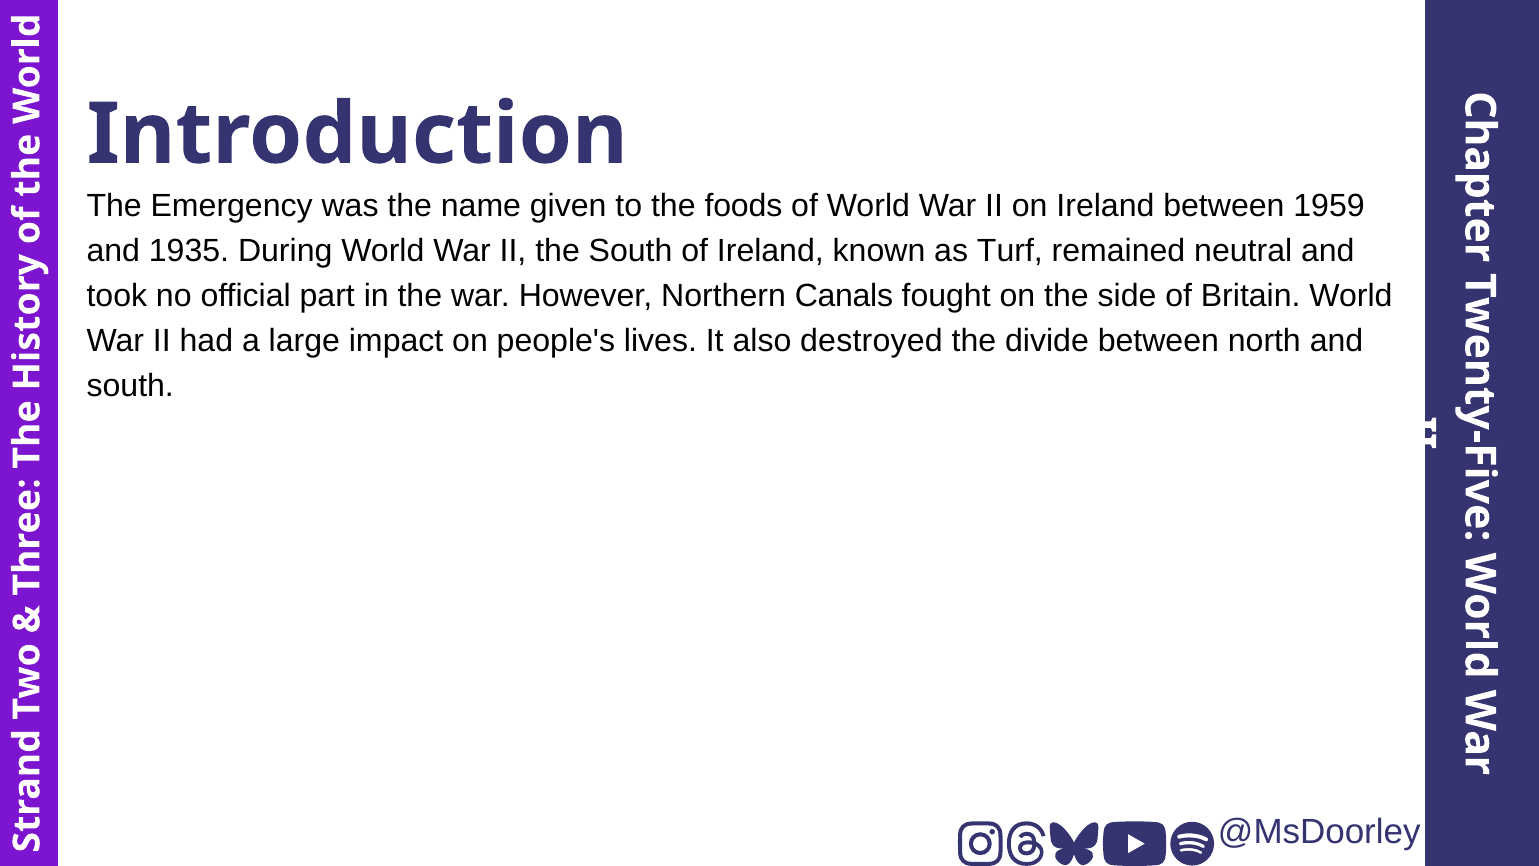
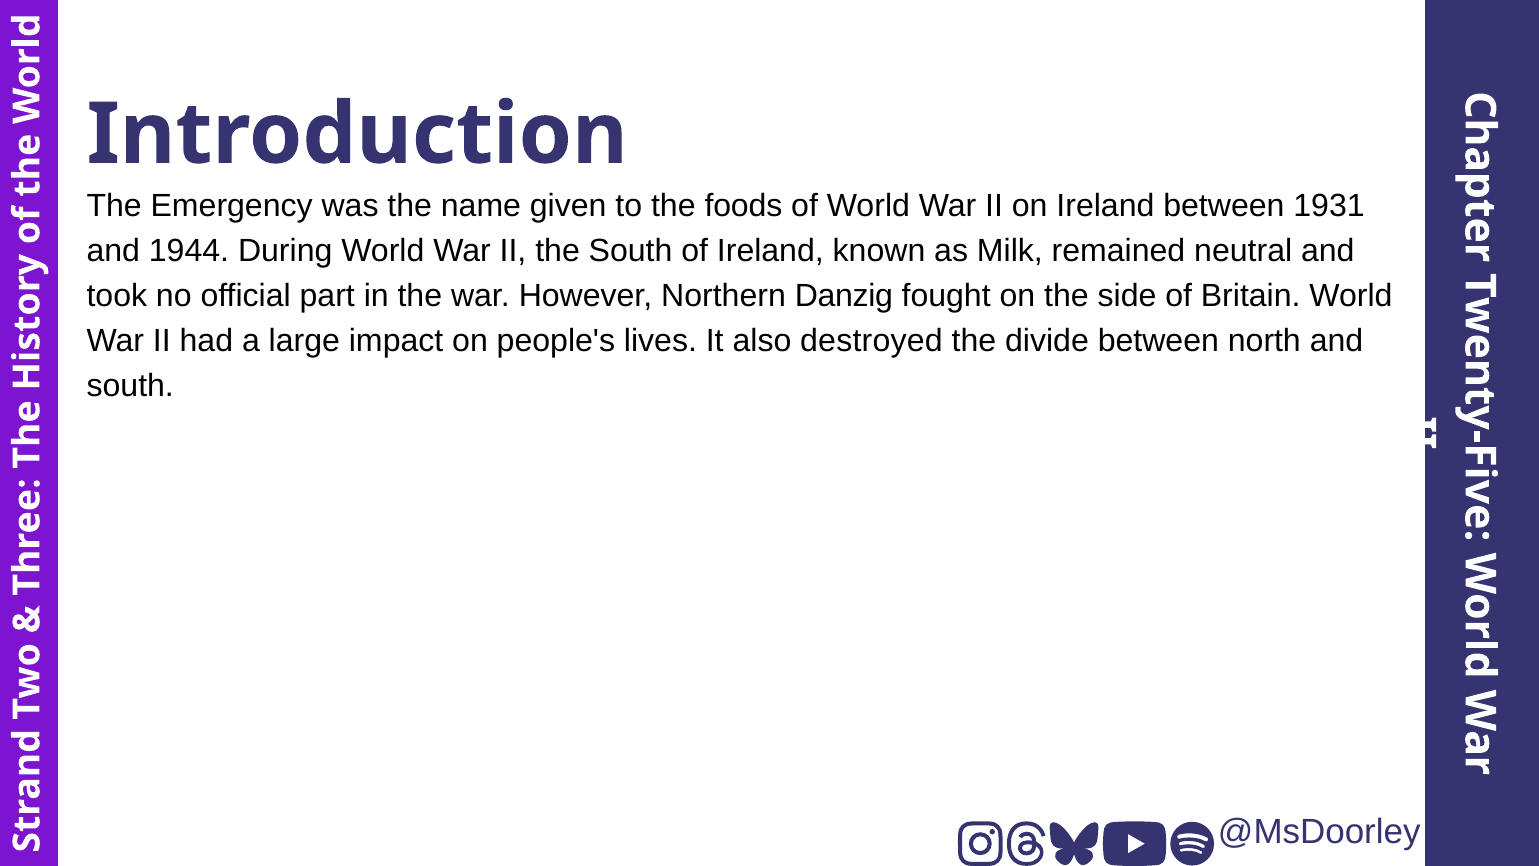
1959: 1959 -> 1931
1935: 1935 -> 1944
Turf: Turf -> Milk
Canals: Canals -> Danzig
